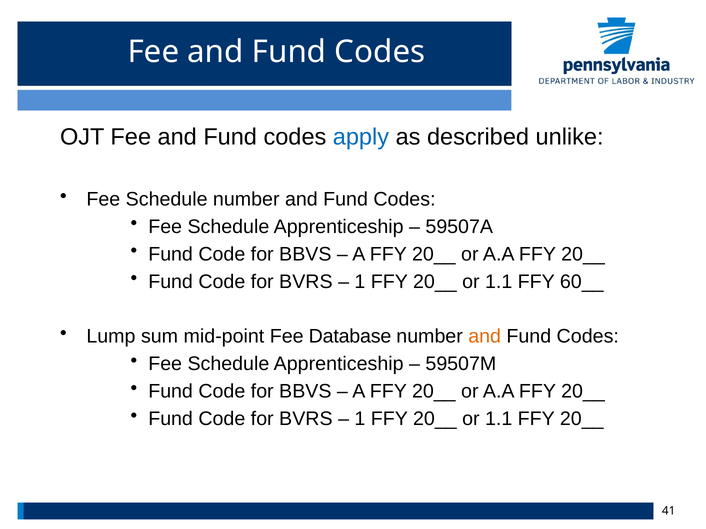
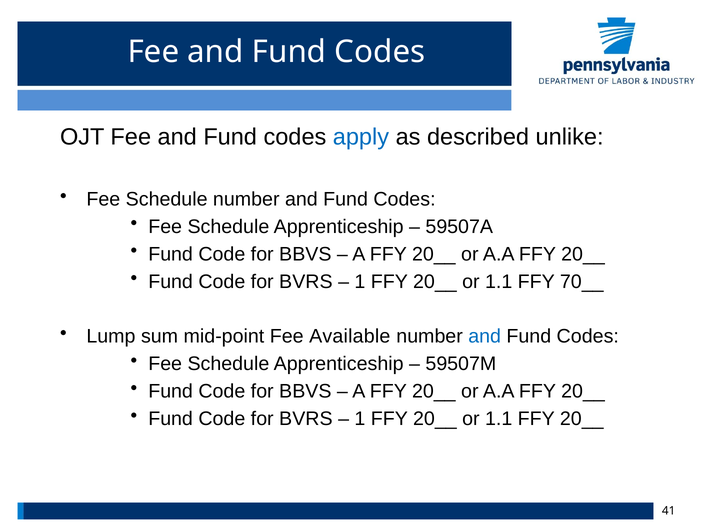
60__: 60__ -> 70__
Database: Database -> Available
and at (485, 337) colour: orange -> blue
